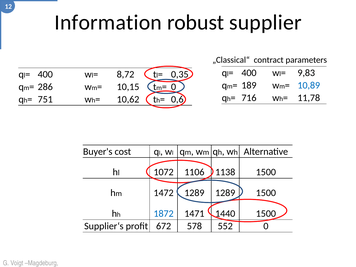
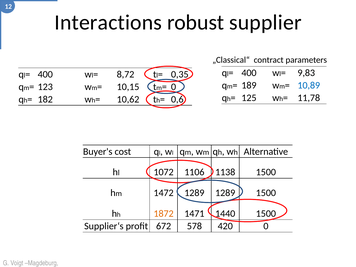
Information: Information -> Interactions
286: 286 -> 123
716: 716 -> 125
751: 751 -> 182
1872 colour: blue -> orange
552: 552 -> 420
